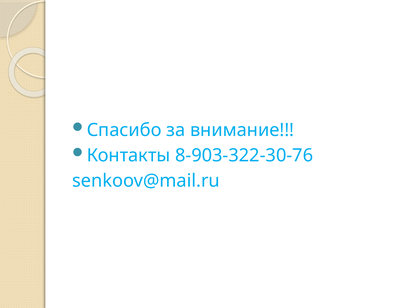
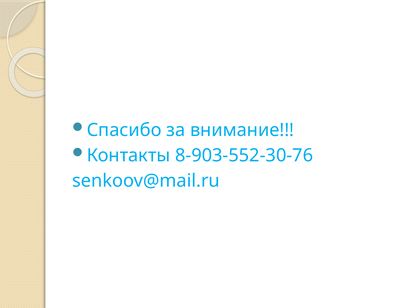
8-903-322-30-76: 8-903-322-30-76 -> 8-903-552-30-76
